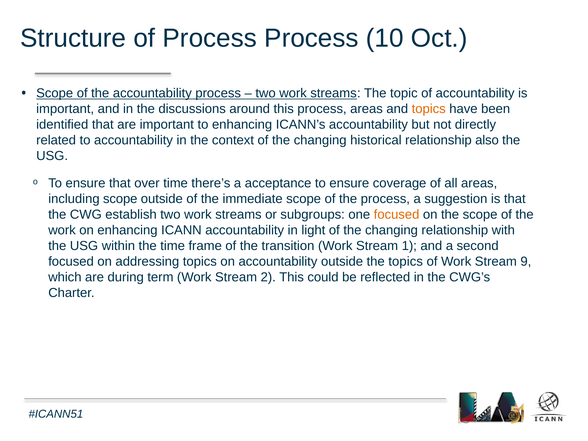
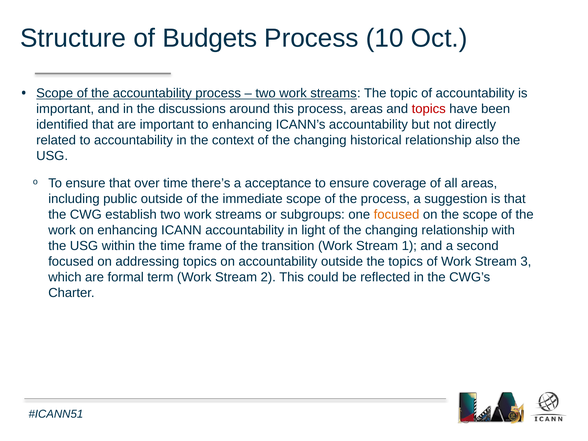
of Process: Process -> Budgets
topics at (429, 109) colour: orange -> red
including scope: scope -> public
9: 9 -> 3
during: during -> formal
